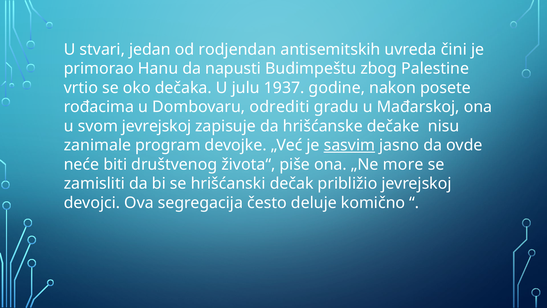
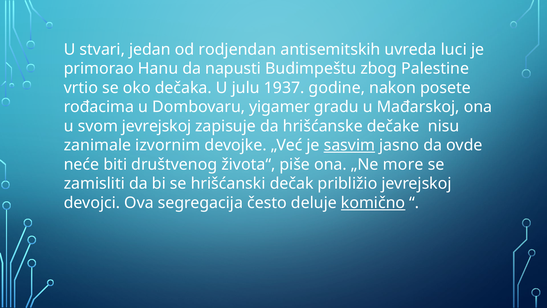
čini: čini -> luci
odrediti: odrediti -> yigamer
program: program -> izvornim
komično underline: none -> present
